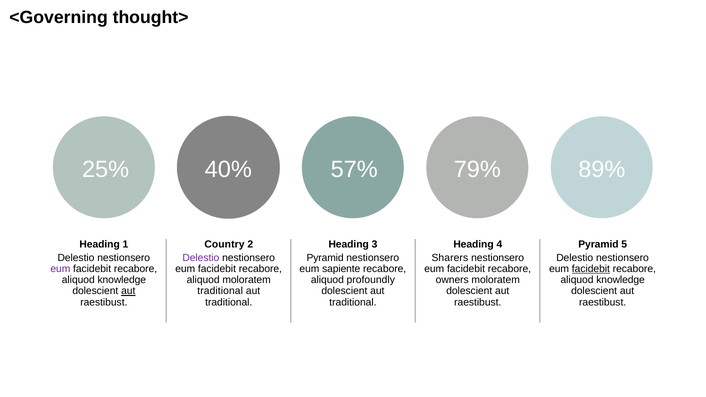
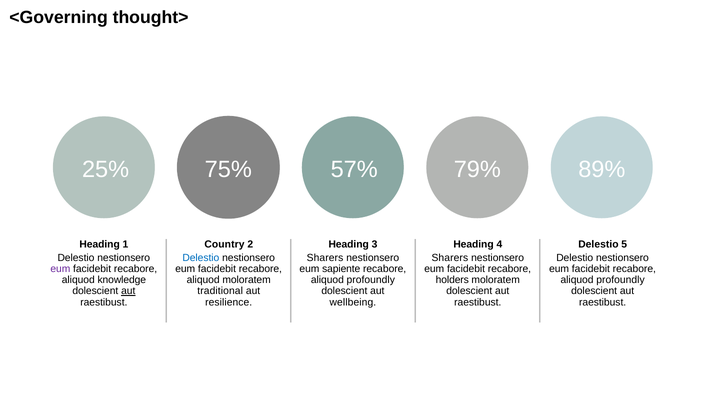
40%: 40% -> 75%
Pyramid at (598, 245): Pyramid -> Delestio
Delestio at (201, 258) colour: purple -> blue
Pyramid at (325, 258): Pyramid -> Sharers
facidebit at (591, 269) underline: present -> none
owners: owners -> holders
knowledge at (621, 280): knowledge -> profoundly
traditional at (229, 302): traditional -> resilience
traditional at (353, 302): traditional -> wellbeing
